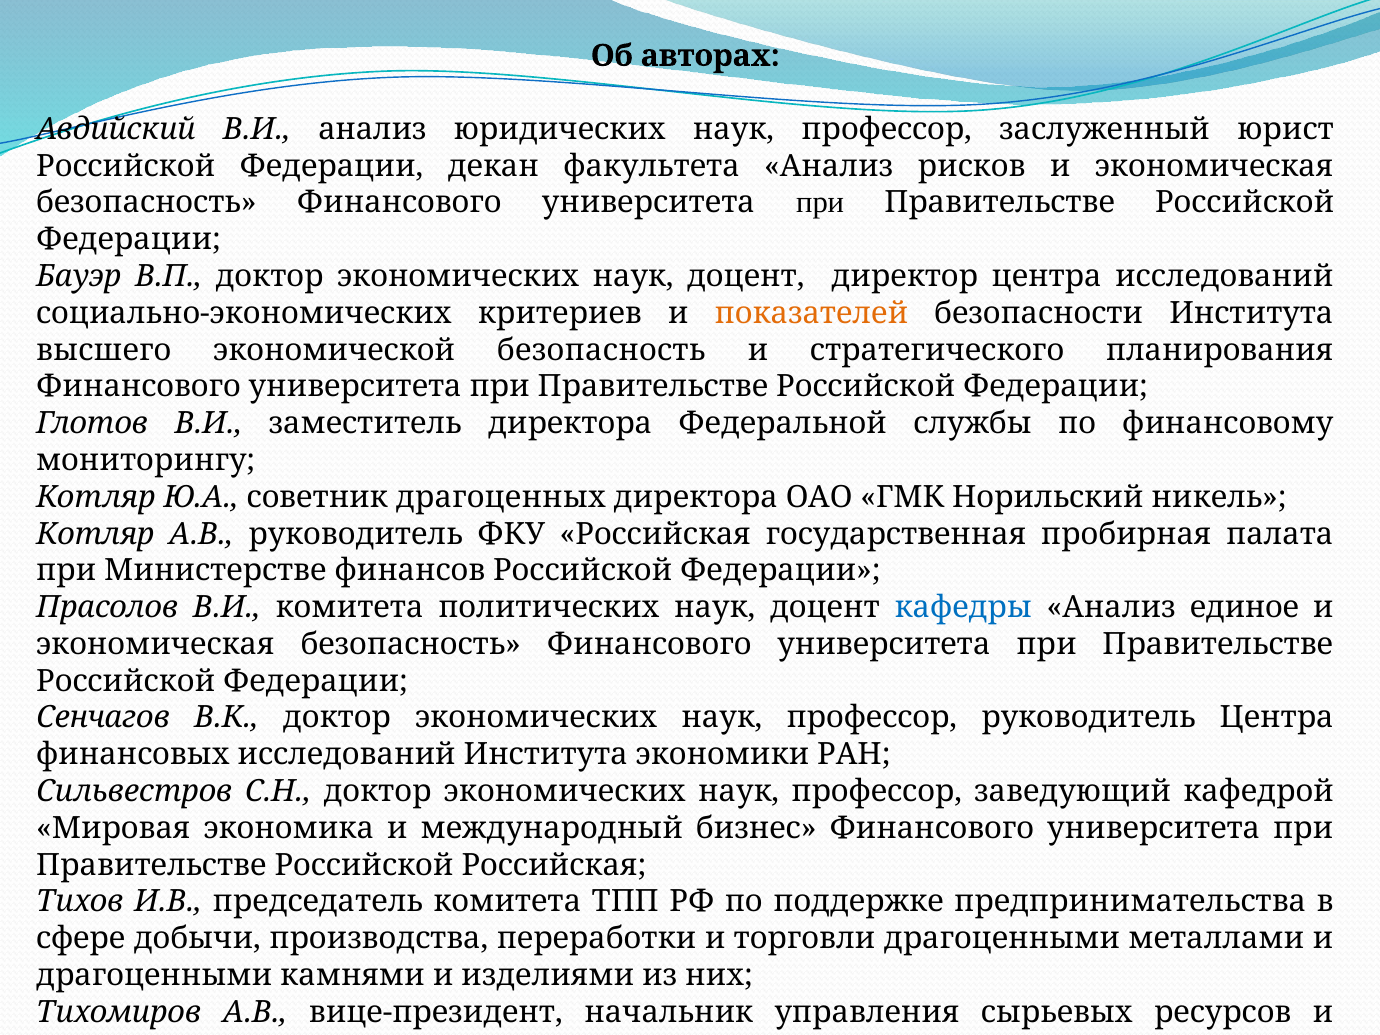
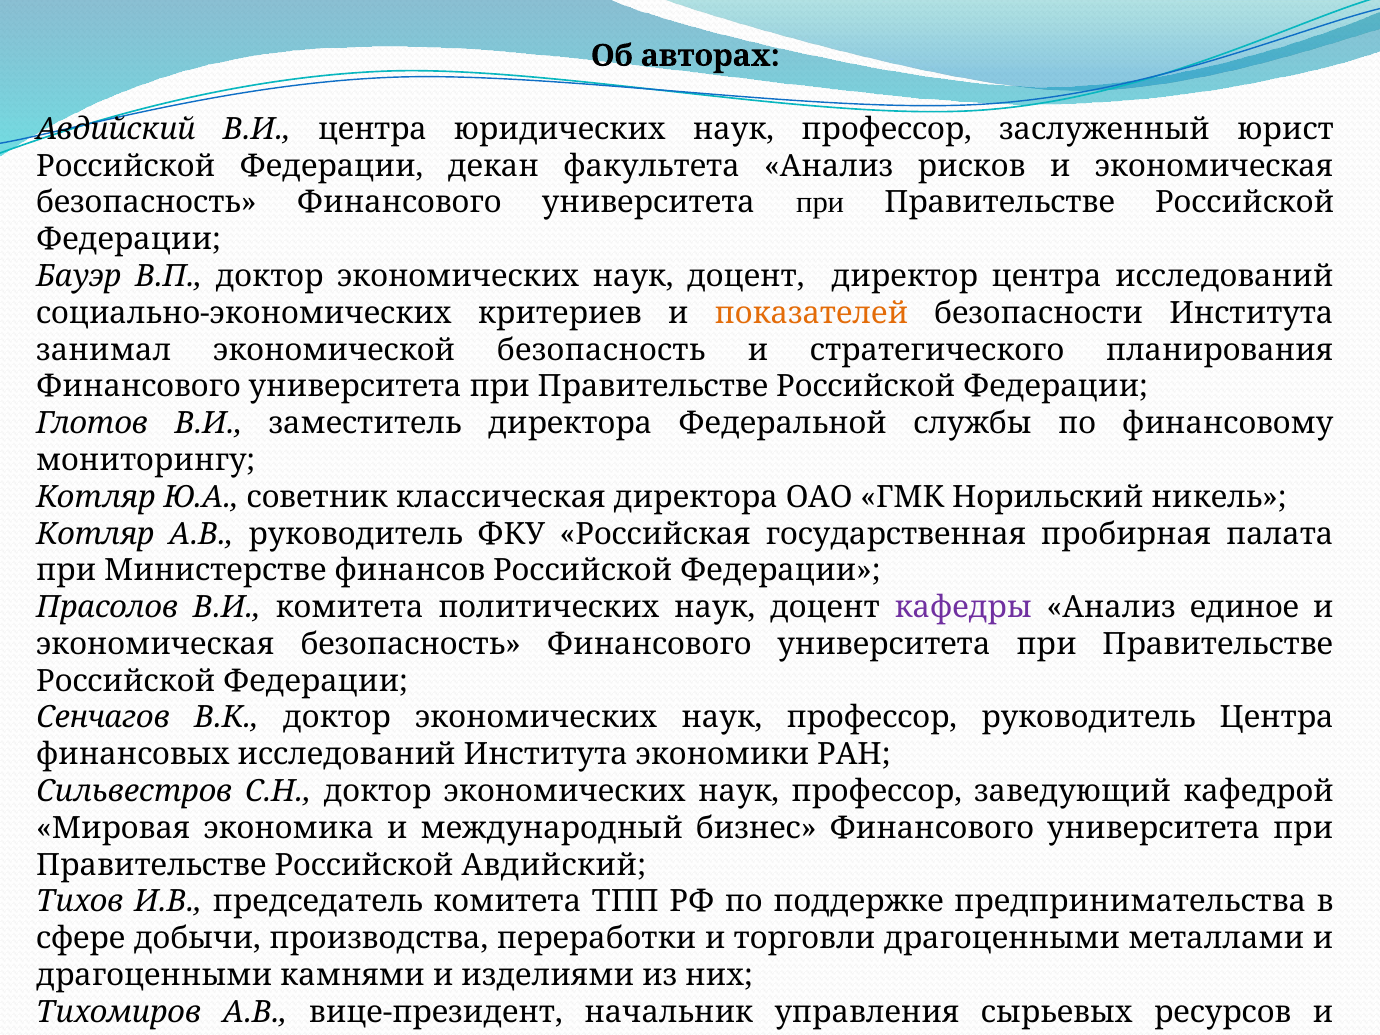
В.И анализ: анализ -> центра
высшего: высшего -> занимал
драгоценных: драгоценных -> классическая
кафедры colour: blue -> purple
Российской Российская: Российская -> Авдийский
